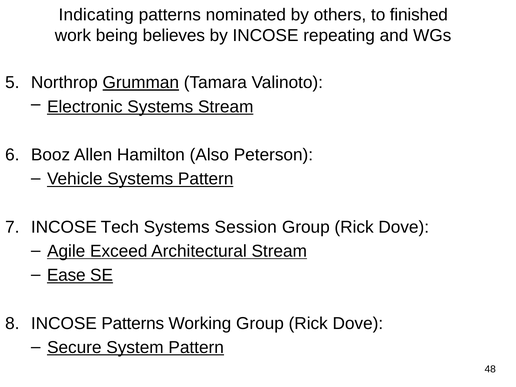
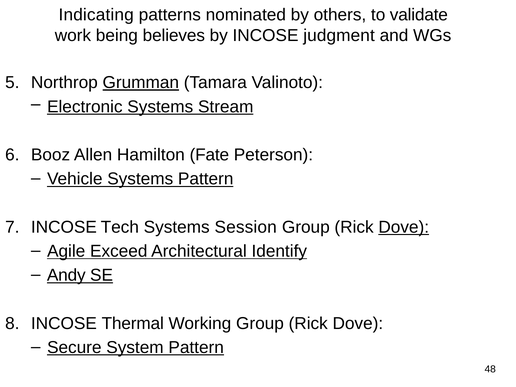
finished: finished -> validate
repeating: repeating -> judgment
Also: Also -> Fate
Dove at (404, 227) underline: none -> present
Architectural Stream: Stream -> Identify
Ease: Ease -> Andy
INCOSE Patterns: Patterns -> Thermal
